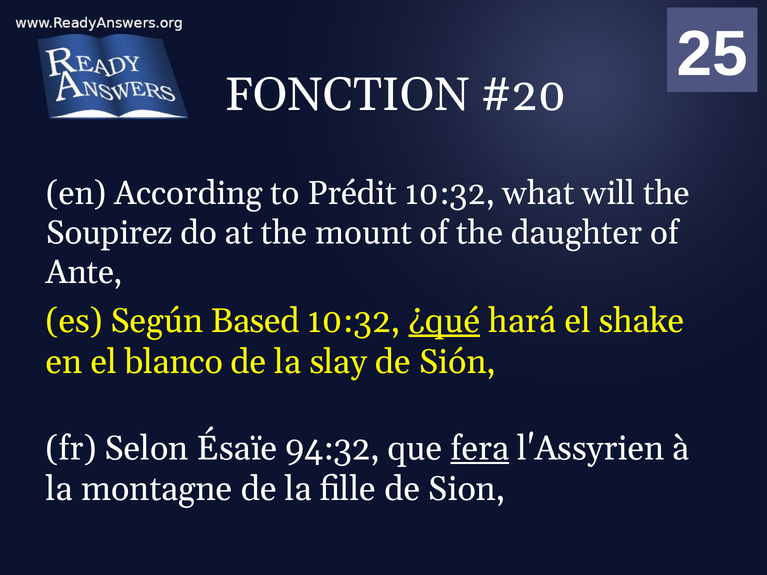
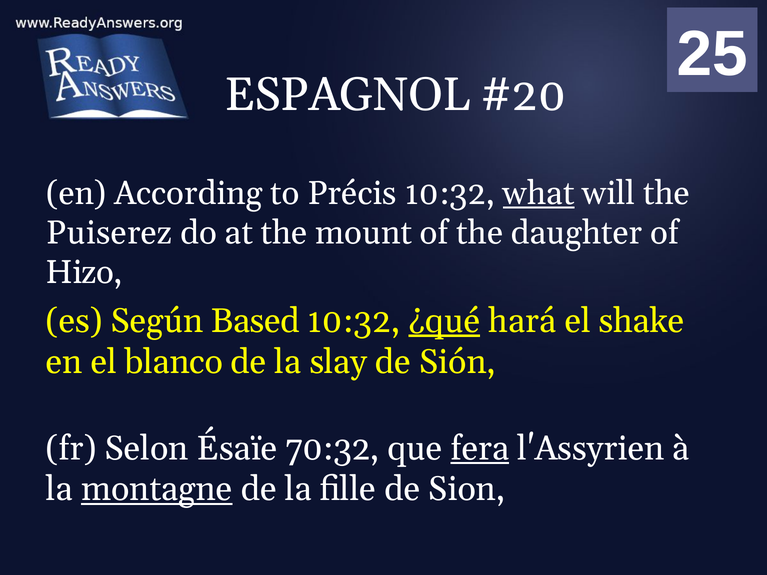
FONCTION: FONCTION -> ESPAGNOL
Prédit: Prédit -> Précis
what underline: none -> present
Soupirez: Soupirez -> Puiserez
Ante: Ante -> Hizo
94:32: 94:32 -> 70:32
montagne underline: none -> present
